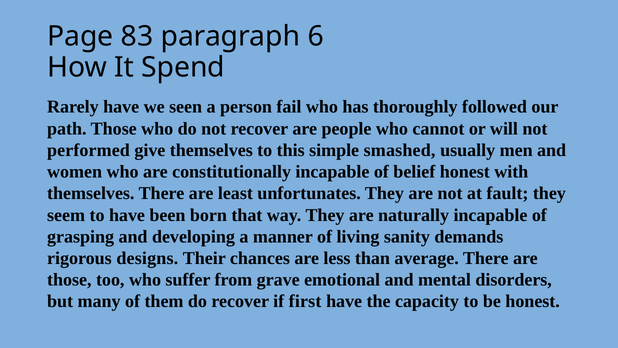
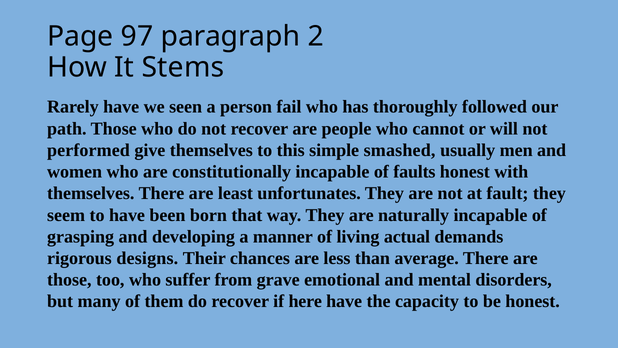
83: 83 -> 97
6: 6 -> 2
Spend: Spend -> Stems
belief: belief -> faults
sanity: sanity -> actual
first: first -> here
